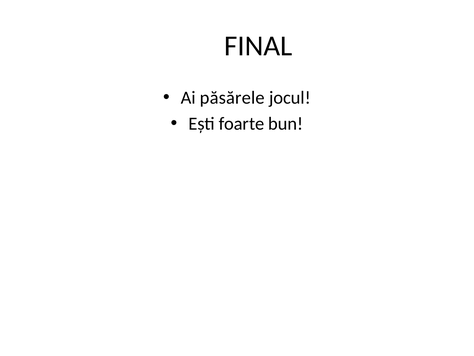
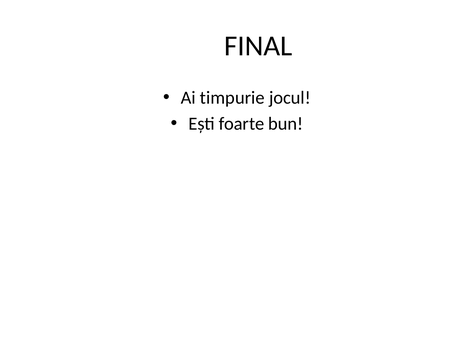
păsărele: păsărele -> timpurie
